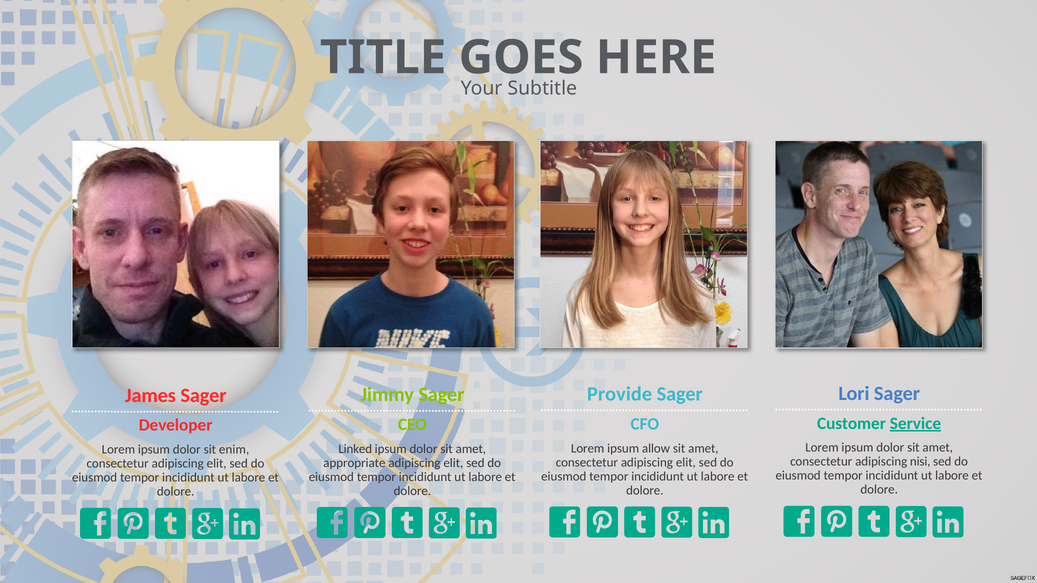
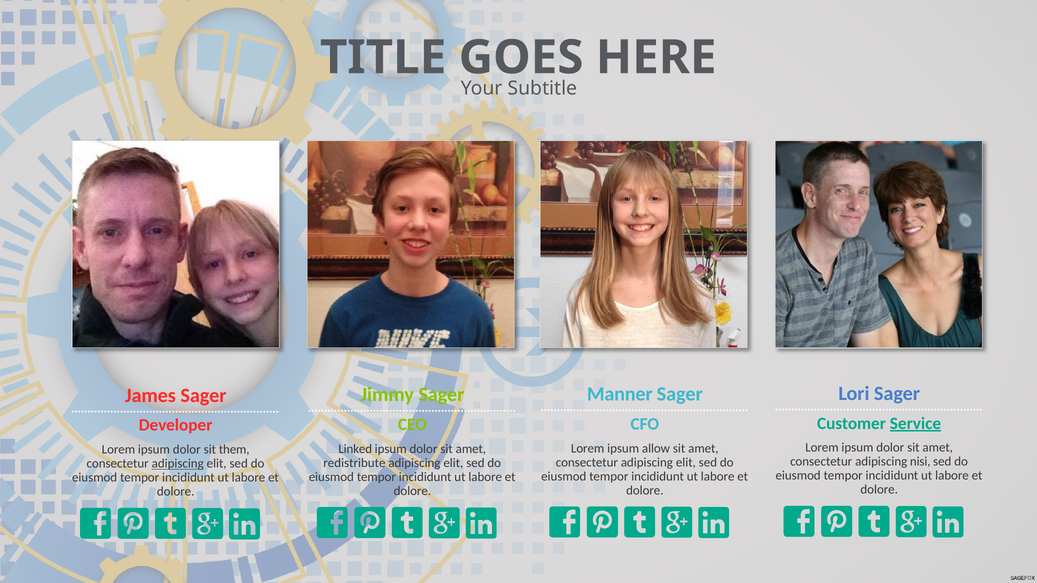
Provide: Provide -> Manner
enim: enim -> them
appropriate: appropriate -> redistribute
adipiscing at (178, 464) underline: none -> present
